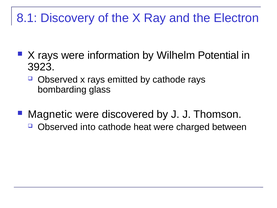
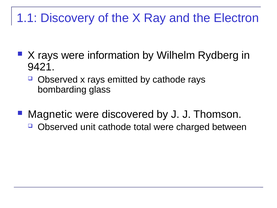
8.1: 8.1 -> 1.1
Potential: Potential -> Rydberg
3923: 3923 -> 9421
into: into -> unit
heat: heat -> total
